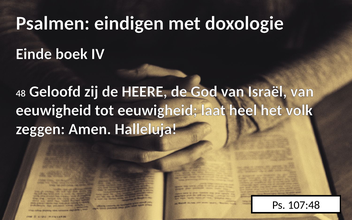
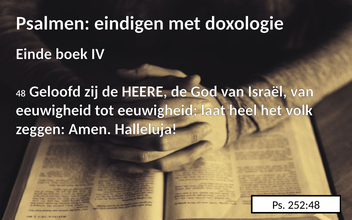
107:48: 107:48 -> 252:48
